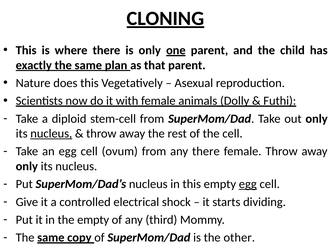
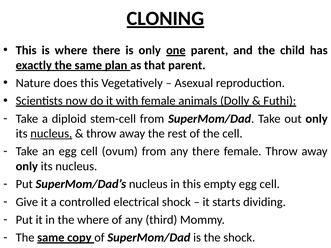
egg at (248, 184) underline: present -> none
the empty: empty -> where
the other: other -> shock
